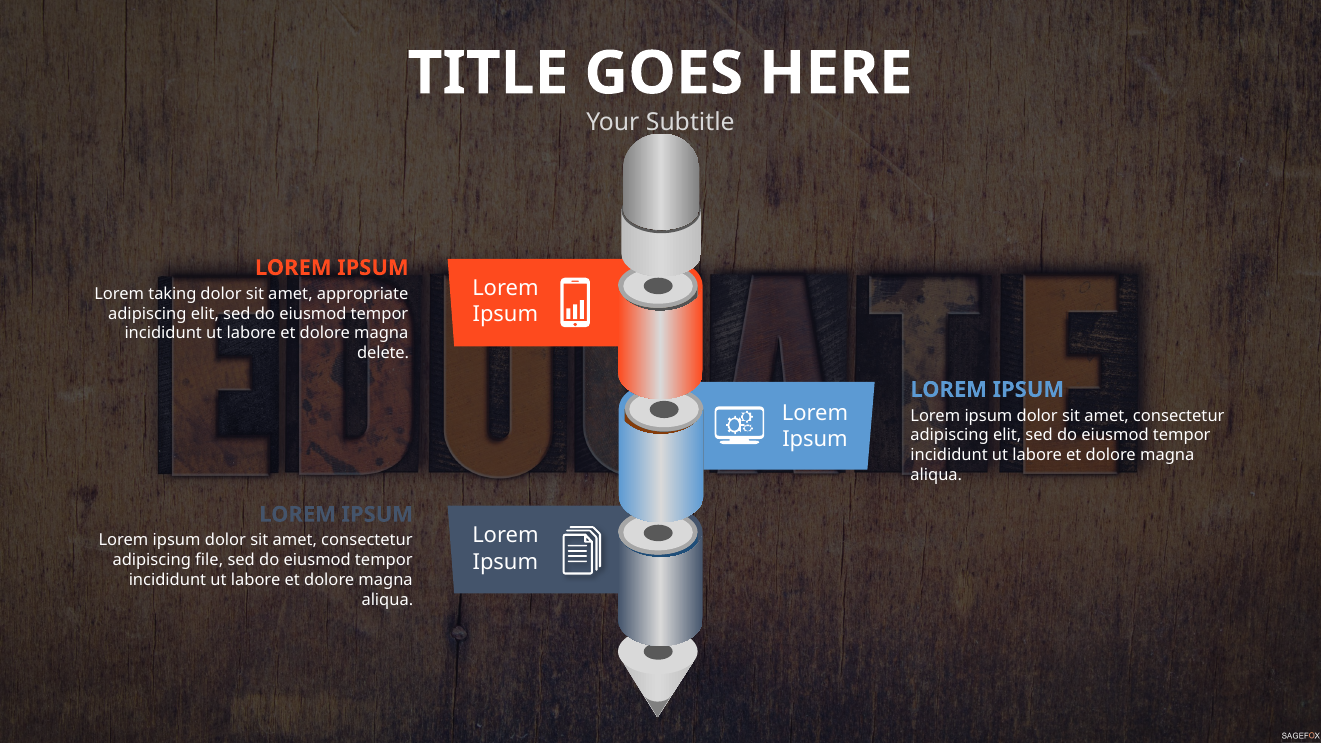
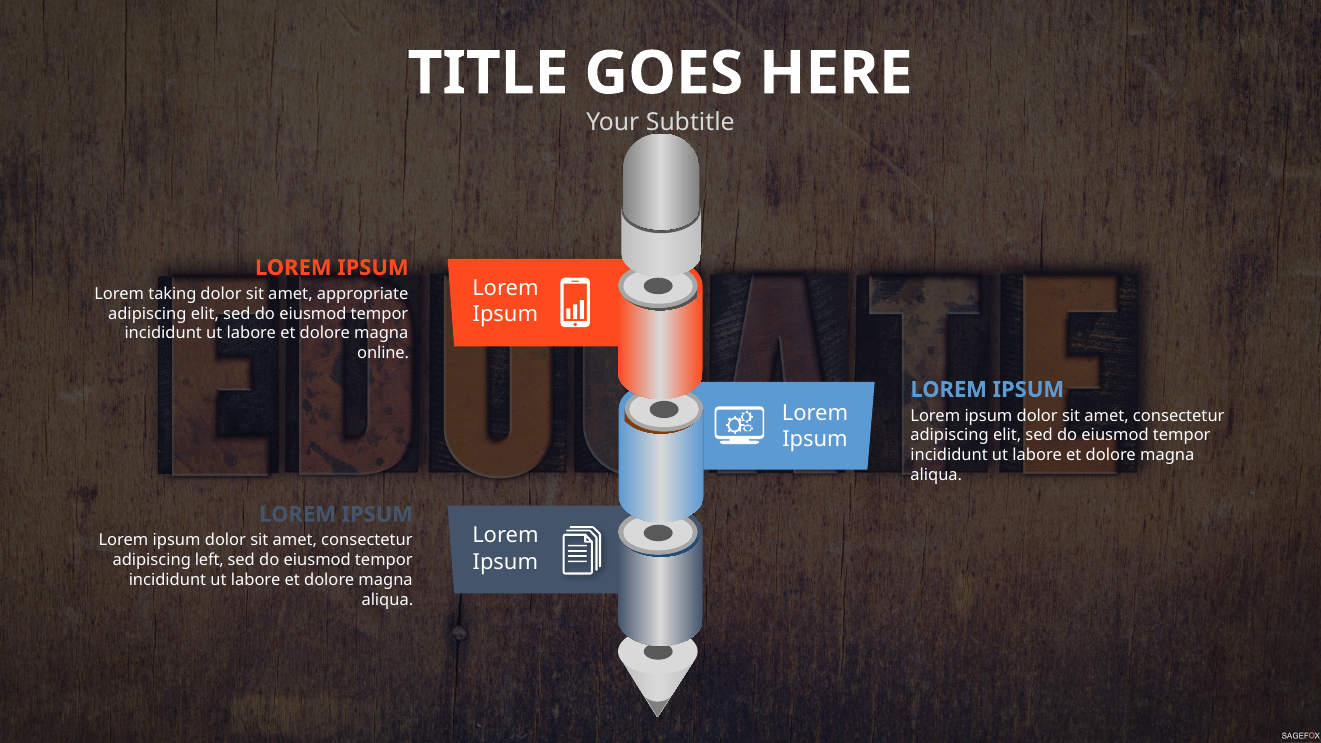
delete: delete -> online
file: file -> left
